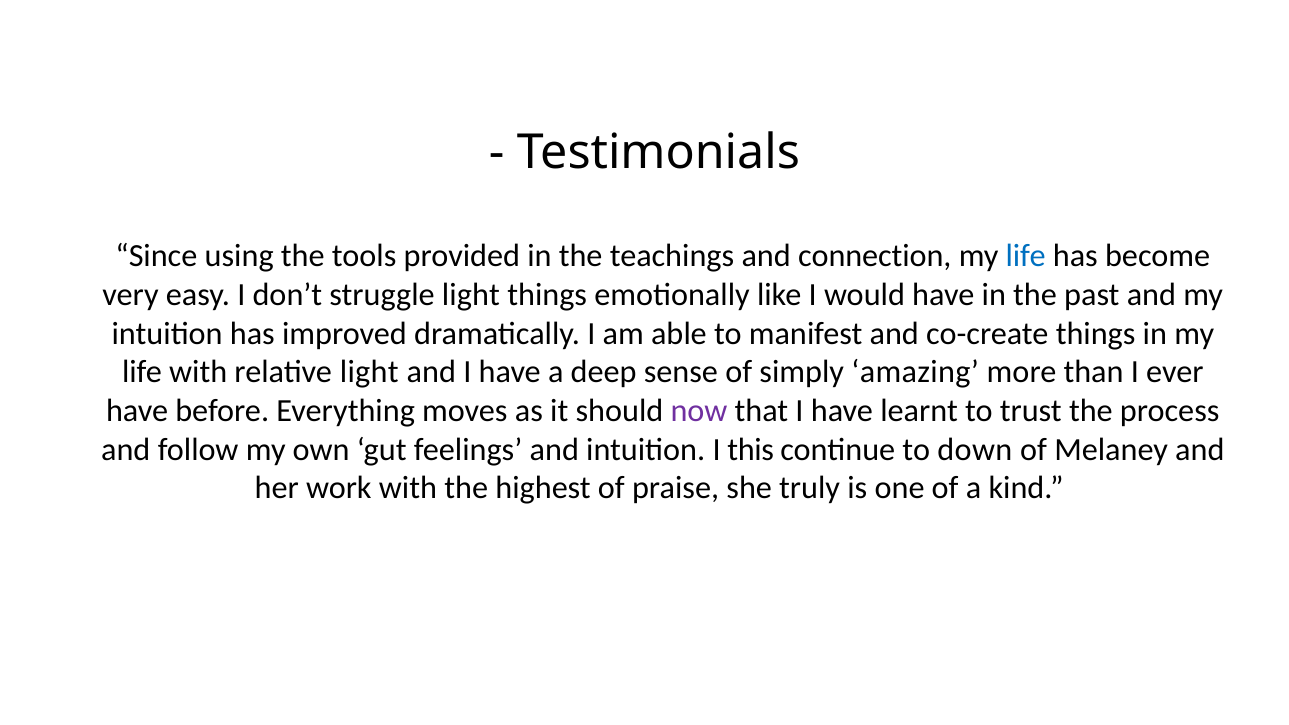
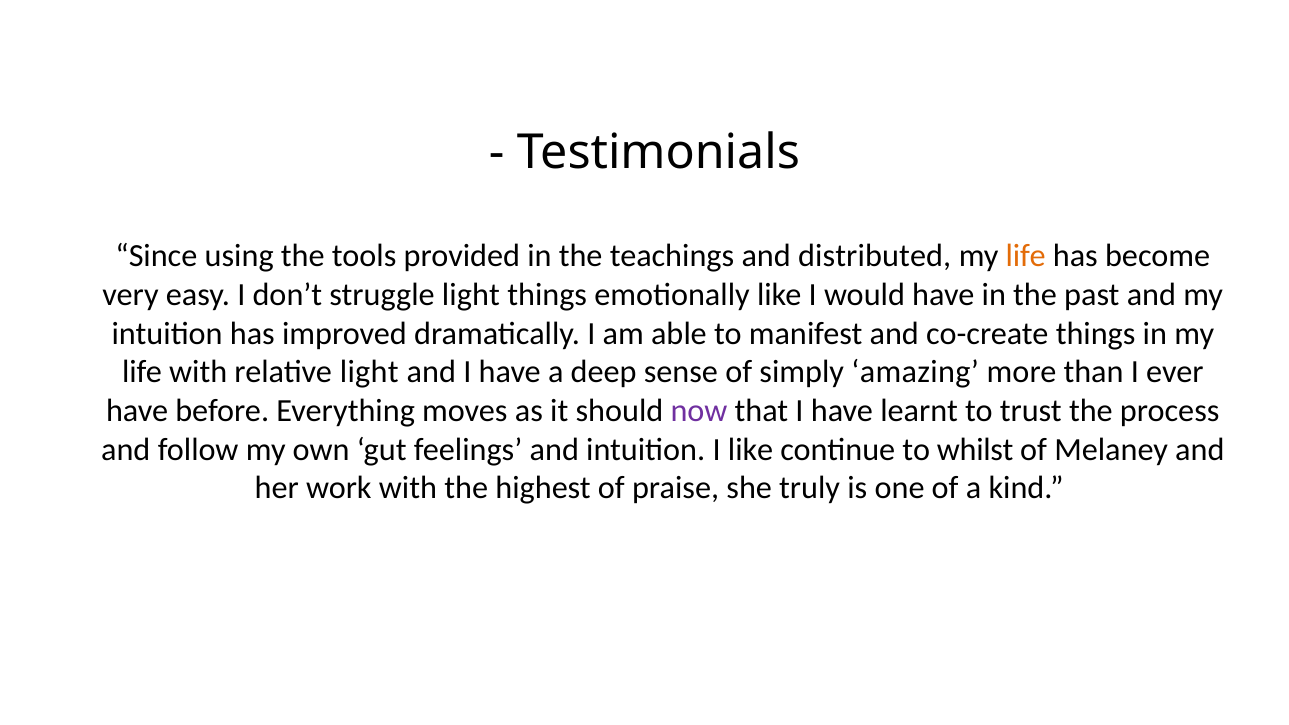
connection: connection -> distributed
life at (1026, 256) colour: blue -> orange
I this: this -> like
down: down -> whilst
